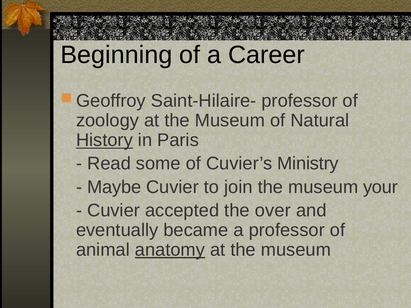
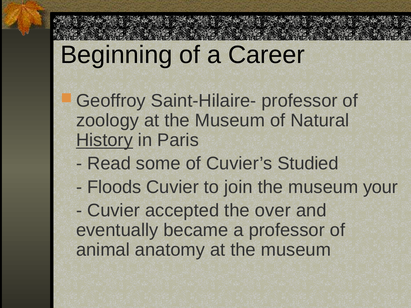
Ministry: Ministry -> Studied
Maybe: Maybe -> Floods
anatomy underline: present -> none
